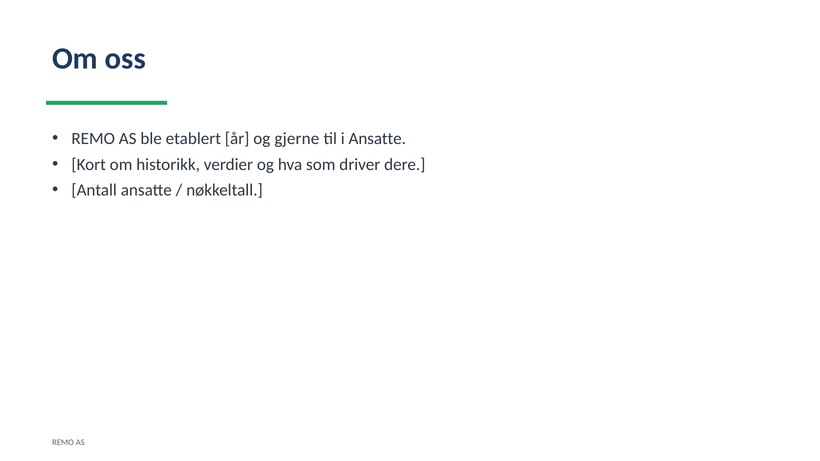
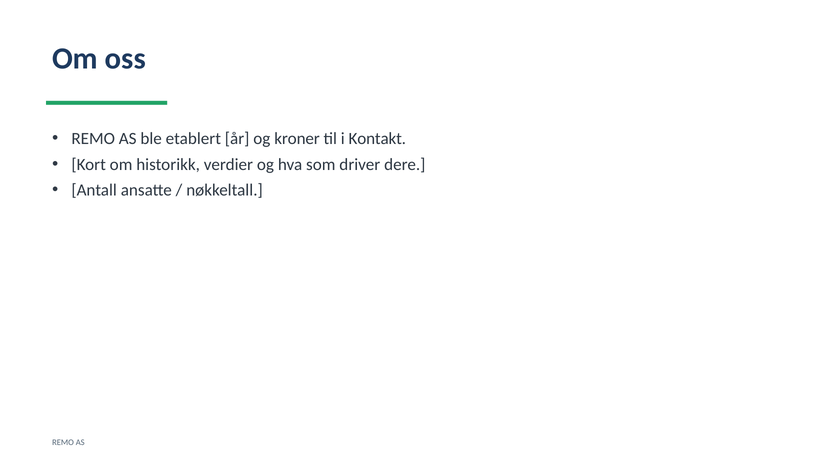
gjerne: gjerne -> kroner
i Ansatte: Ansatte -> Kontakt
